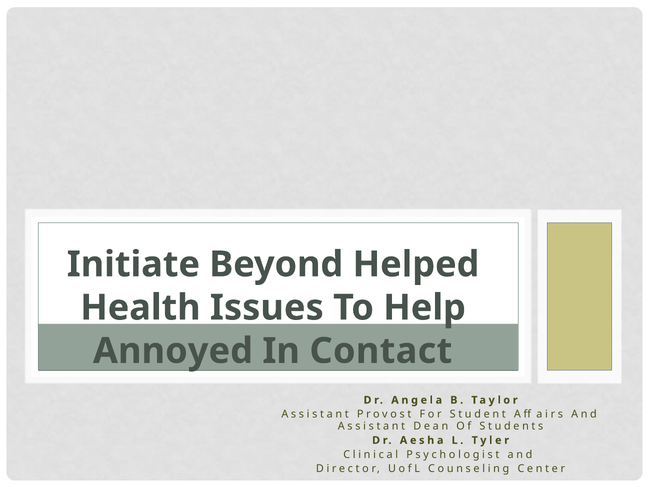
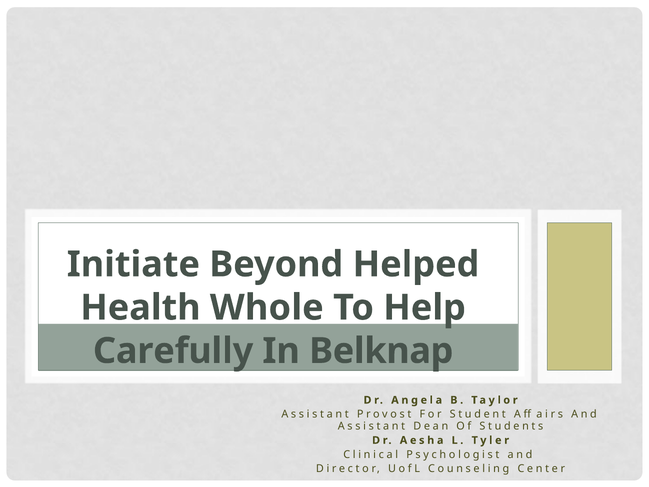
Issues: Issues -> Whole
Annoyed: Annoyed -> Carefully
Contact: Contact -> Belknap
